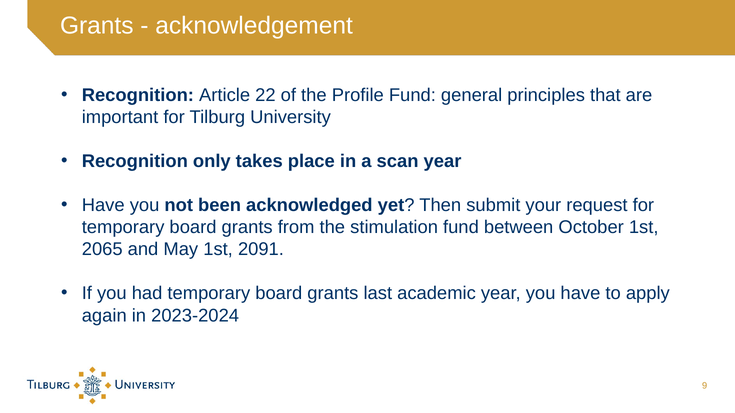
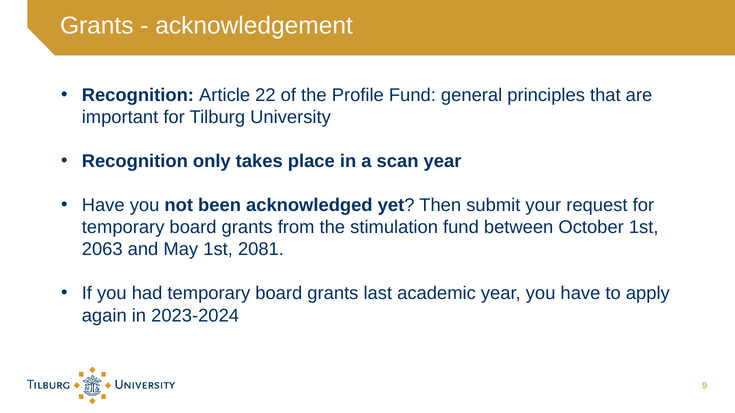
2065: 2065 -> 2063
2091: 2091 -> 2081
